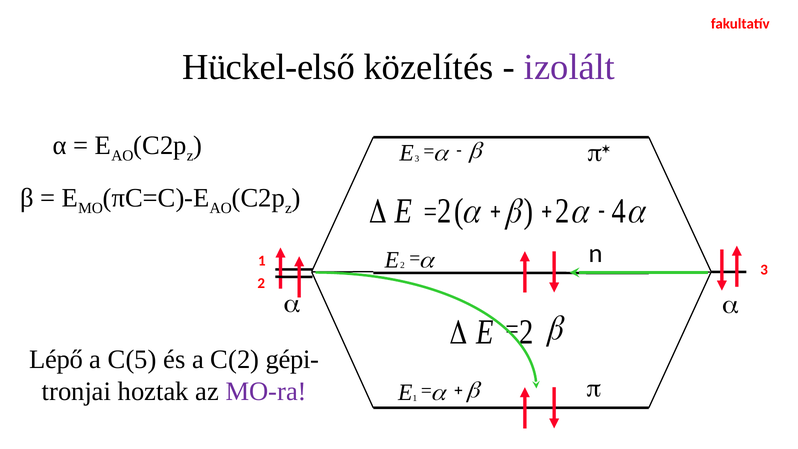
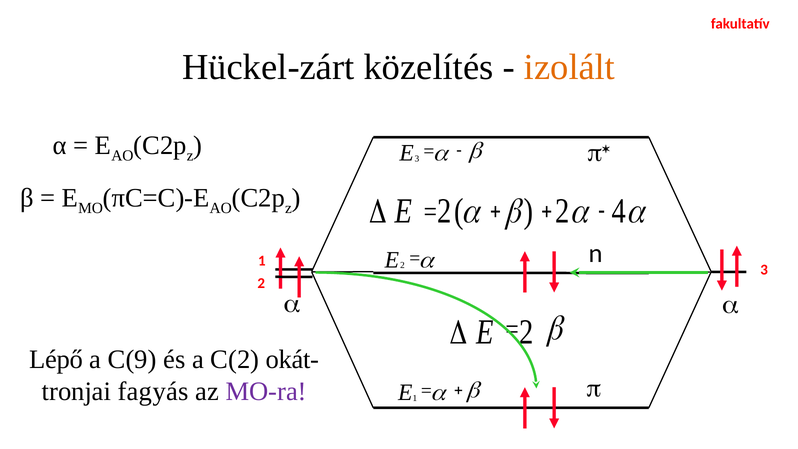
Hückel-első: Hückel-első -> Hückel-zárt
izolált colour: purple -> orange
C(5: C(5 -> C(9
gépi-: gépi- -> okát-
hoztak: hoztak -> fagyás
